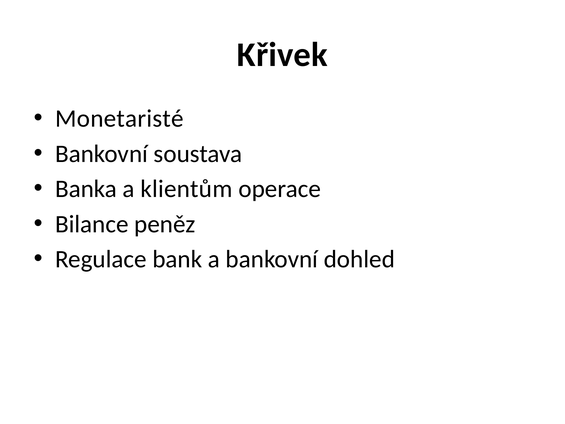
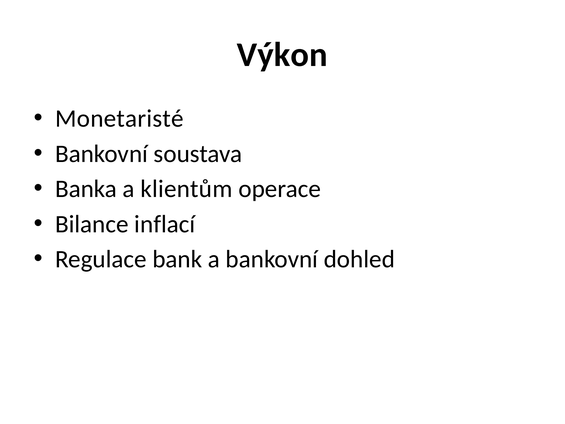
Křivek: Křivek -> Výkon
peněz: peněz -> inflací
